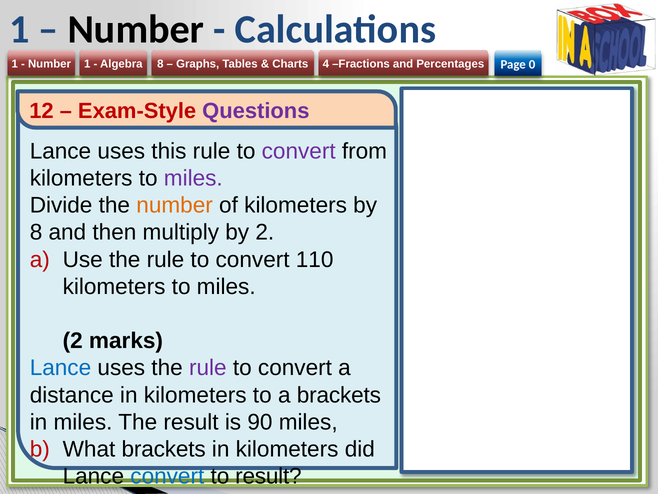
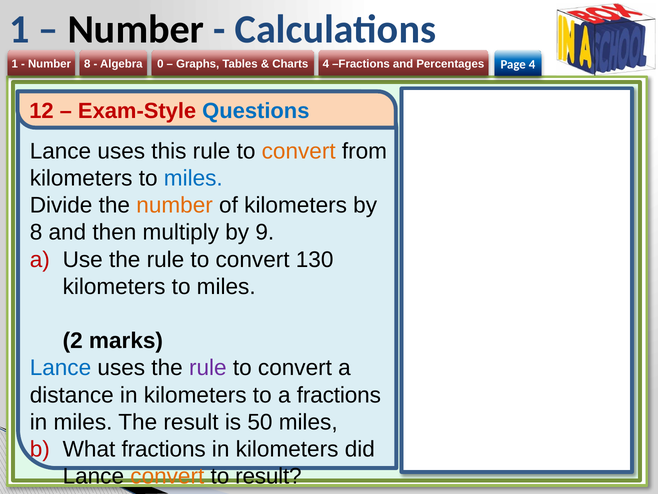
Number 1: 1 -> 8
8 at (160, 64): 8 -> 0
Page 0: 0 -> 4
Questions colour: purple -> blue
convert at (299, 151) colour: purple -> orange
miles at (193, 178) colour: purple -> blue
by 2: 2 -> 9
110: 110 -> 130
a brackets: brackets -> fractions
90: 90 -> 50
What brackets: brackets -> fractions
convert at (167, 476) colour: blue -> orange
